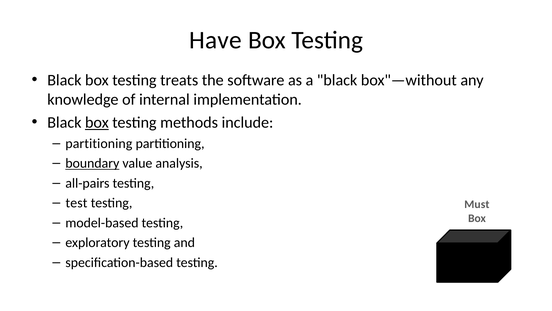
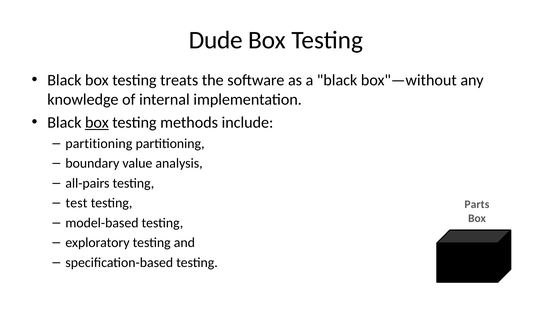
Have: Have -> Dude
boundary underline: present -> none
Must: Must -> Parts
